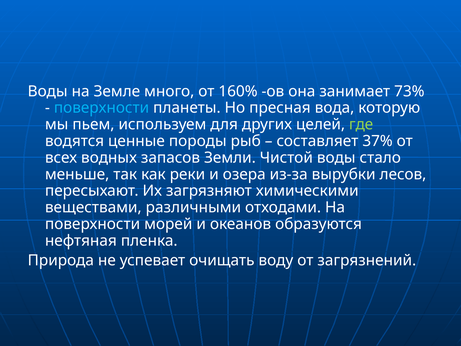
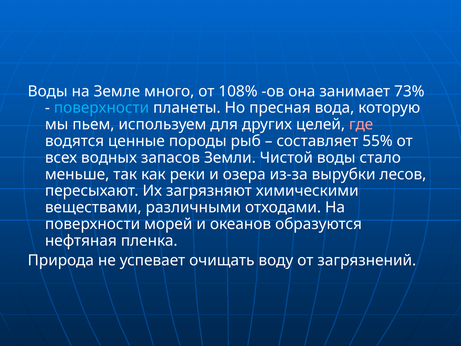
160%: 160% -> 108%
где colour: light green -> pink
37%: 37% -> 55%
